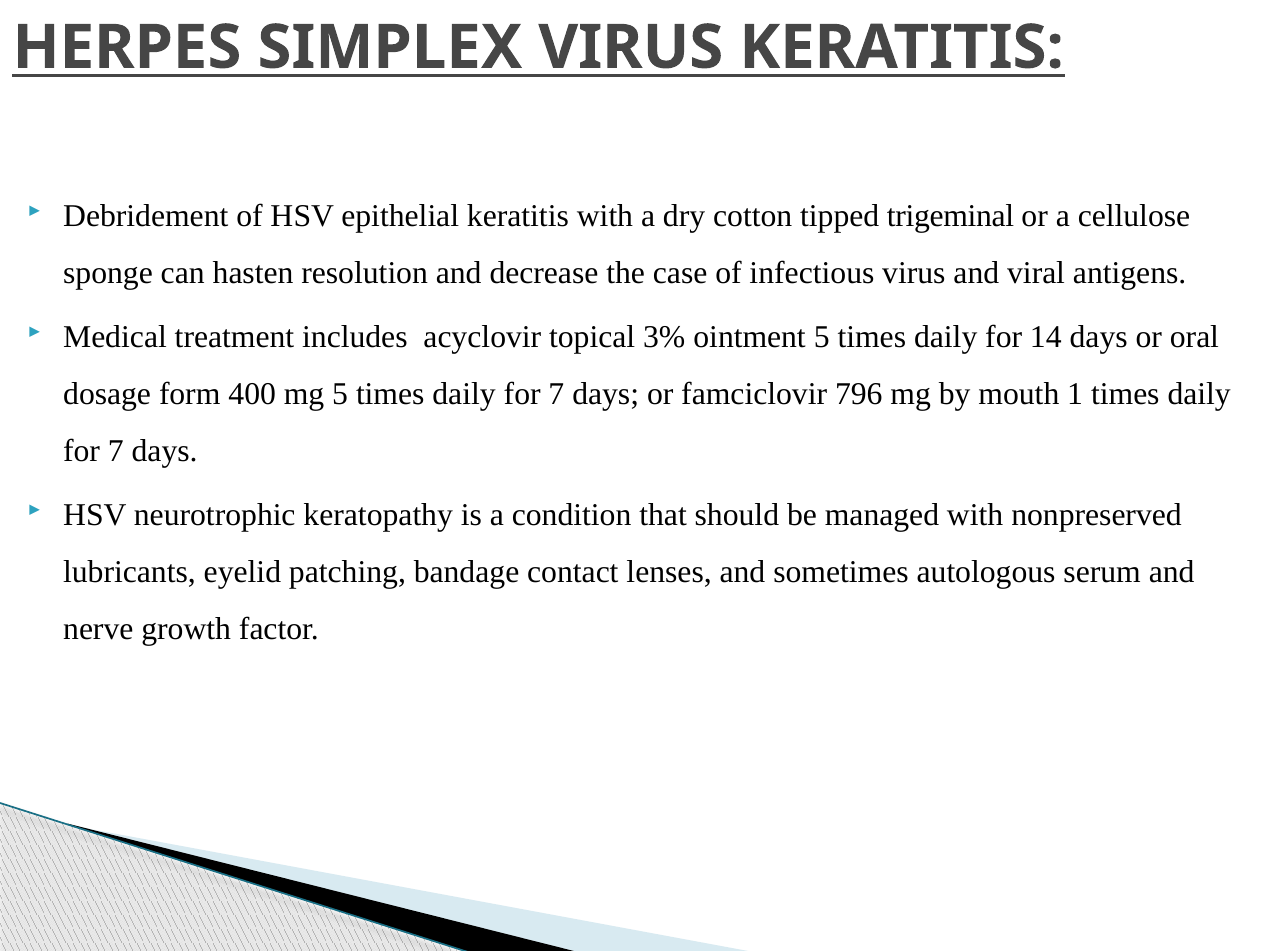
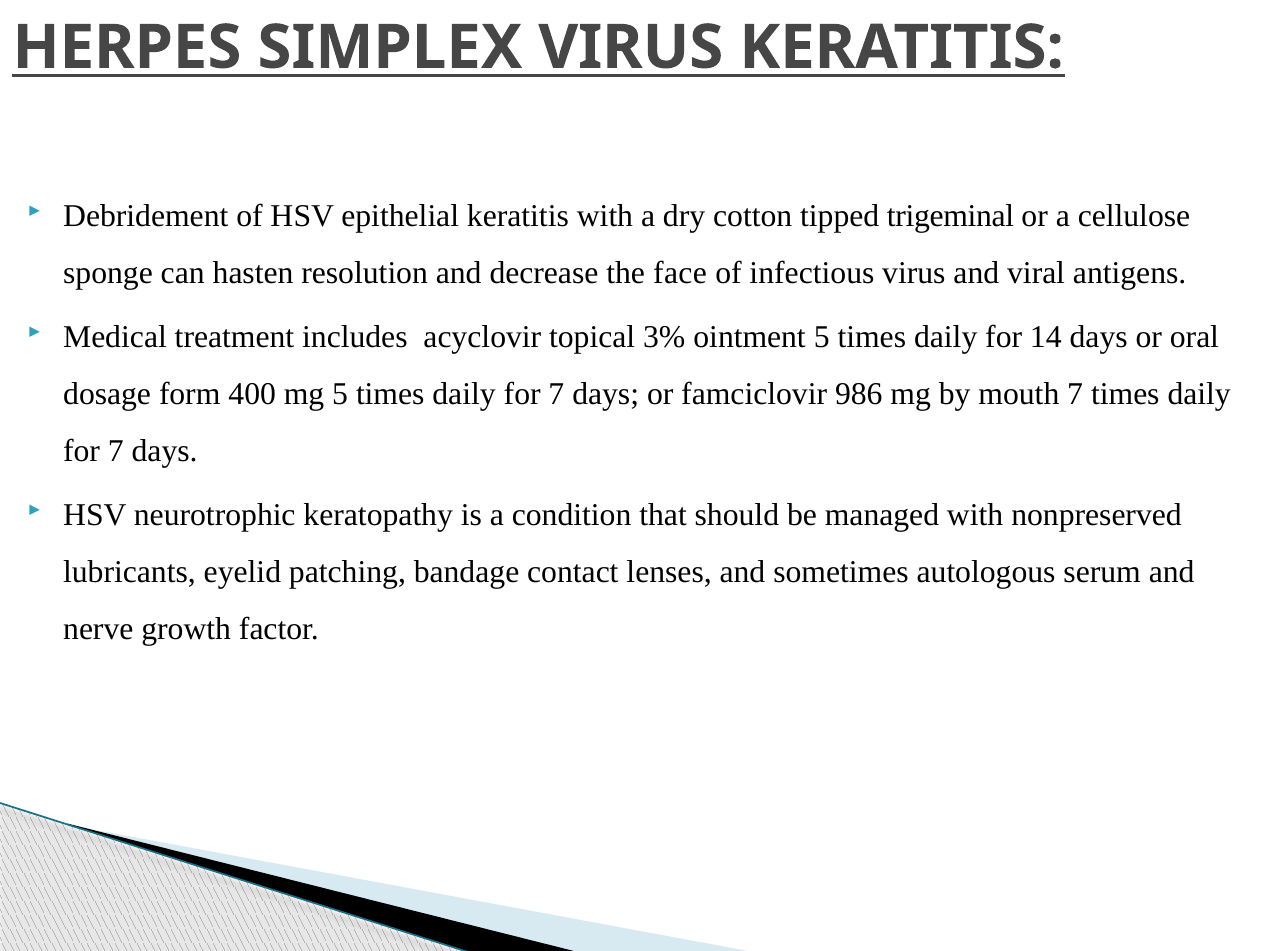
case: case -> face
796: 796 -> 986
mouth 1: 1 -> 7
